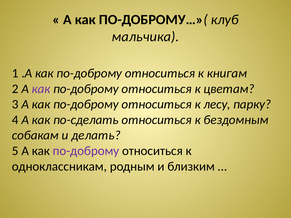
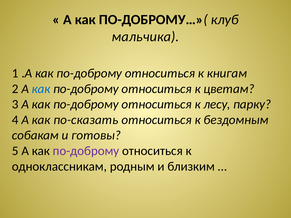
как at (41, 89) colour: purple -> blue
по-сделать: по-сделать -> по-сказать
делать: делать -> готовы
